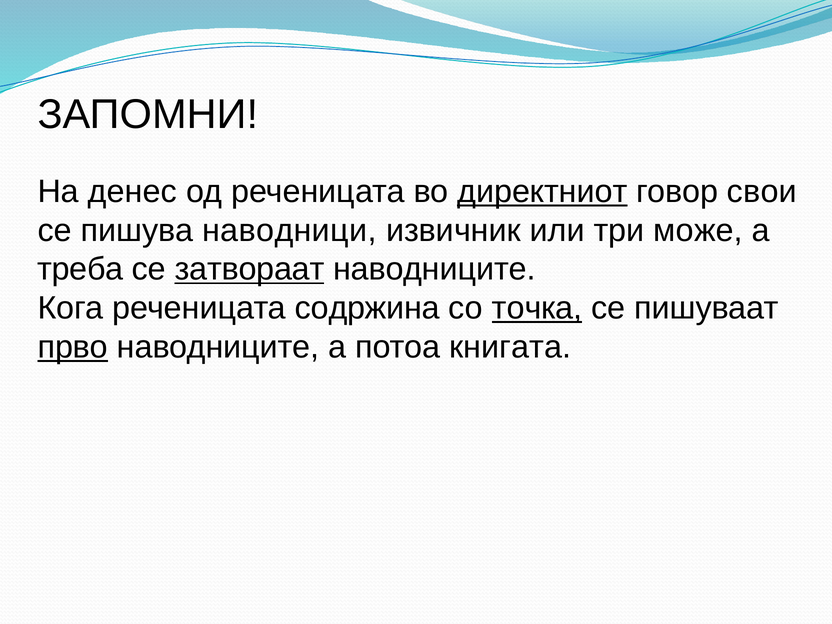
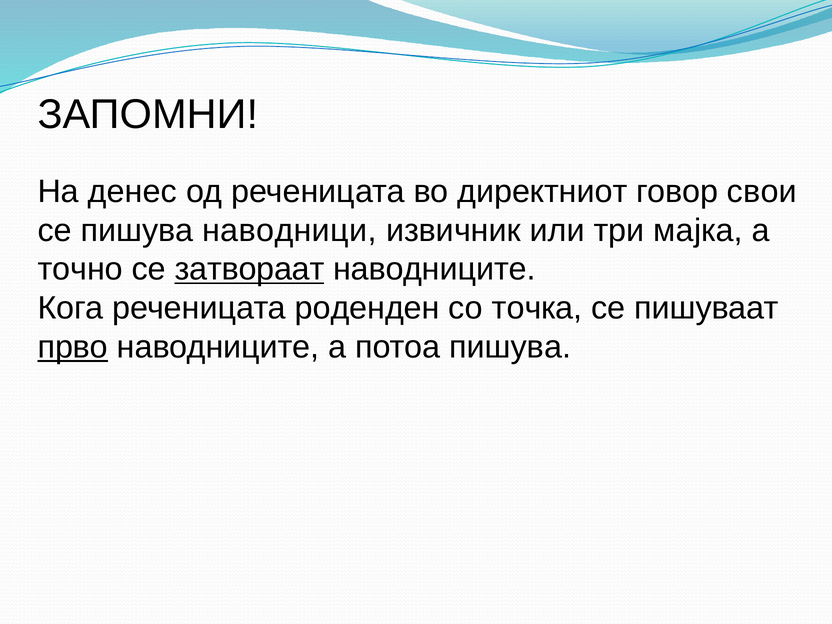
директниот underline: present -> none
може: може -> мајка
треба: треба -> точно
содржина: содржина -> роденден
точка underline: present -> none
потоа книгата: книгата -> пишува
